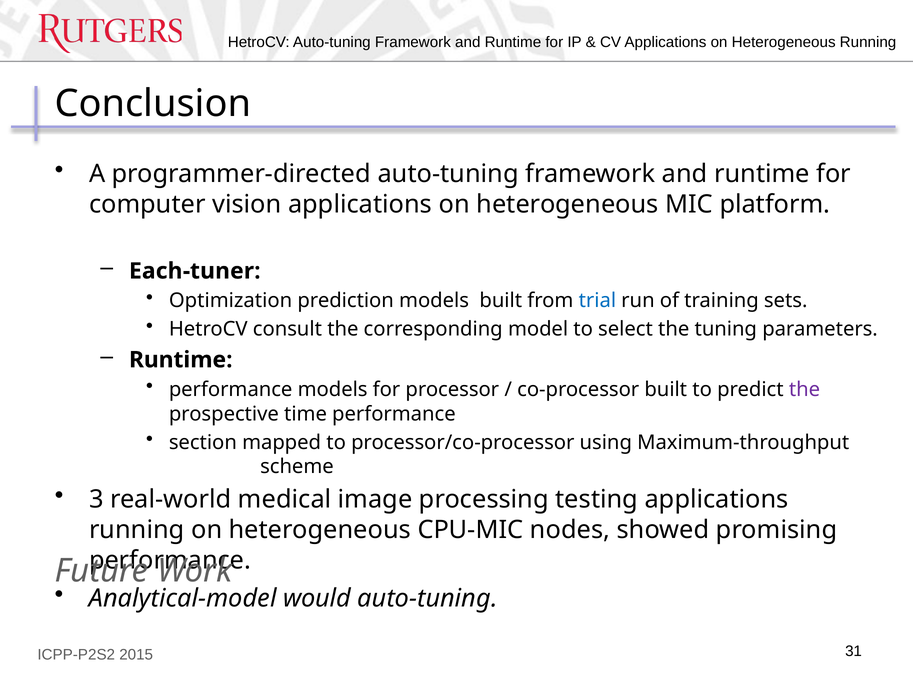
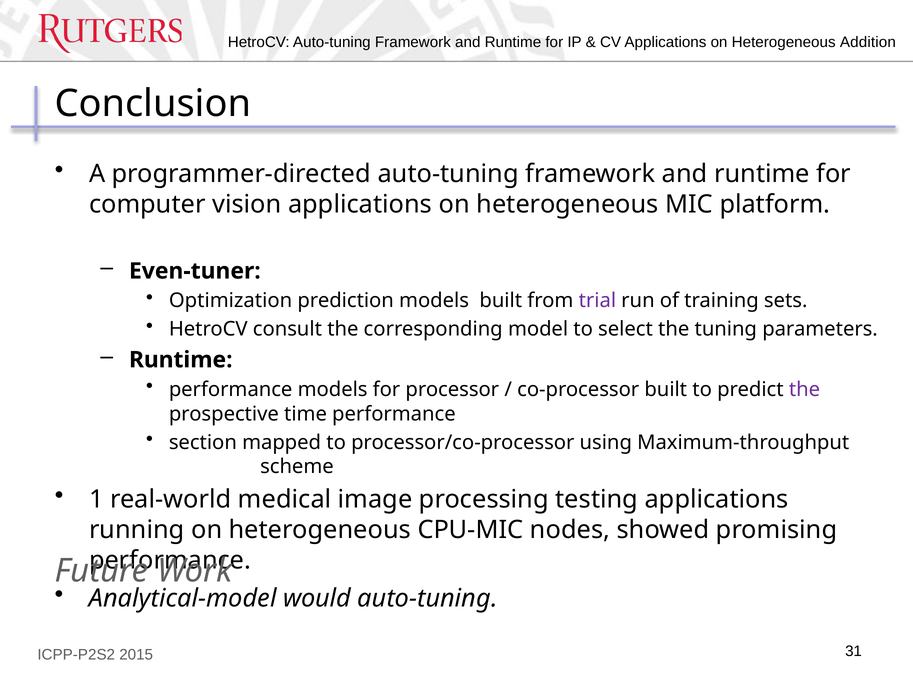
Heterogeneous Running: Running -> Addition
Each-tuner: Each-tuner -> Even-tuner
trial colour: blue -> purple
3: 3 -> 1
